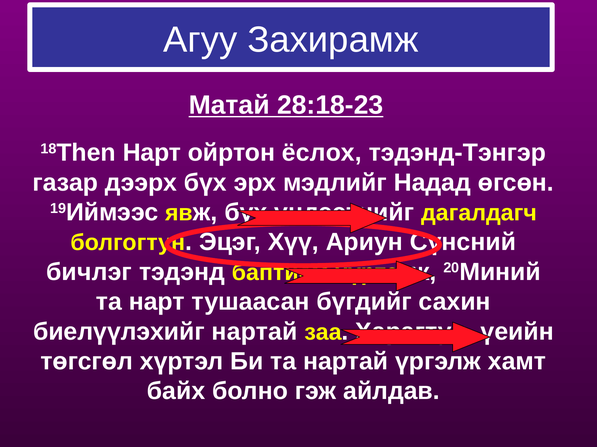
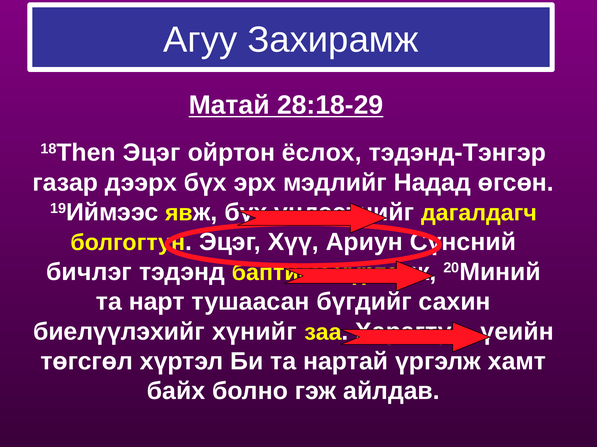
28:18-23: 28:18-23 -> 28:18-29
18Then Нарт: Нарт -> Эцэг
биелүүлэхийг нартай: нартай -> хүнийг
